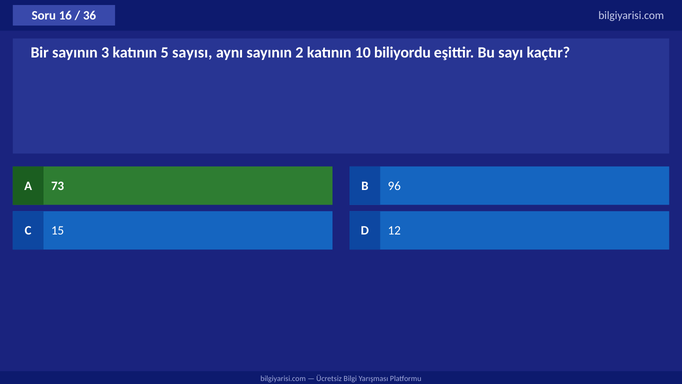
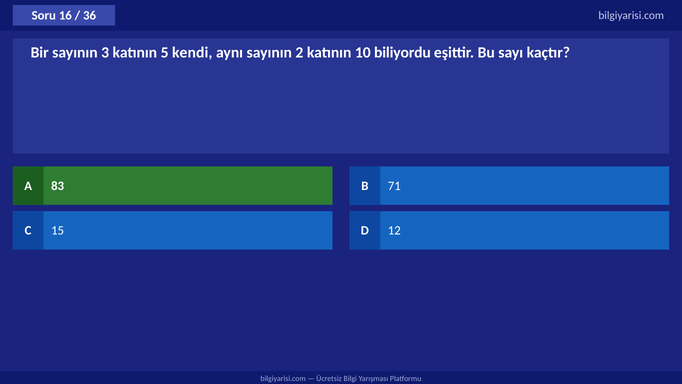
sayısı: sayısı -> kendi
73: 73 -> 83
96: 96 -> 71
